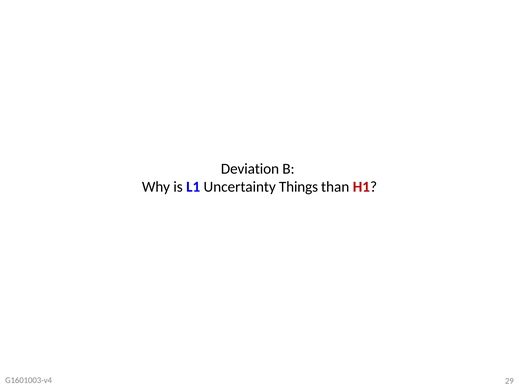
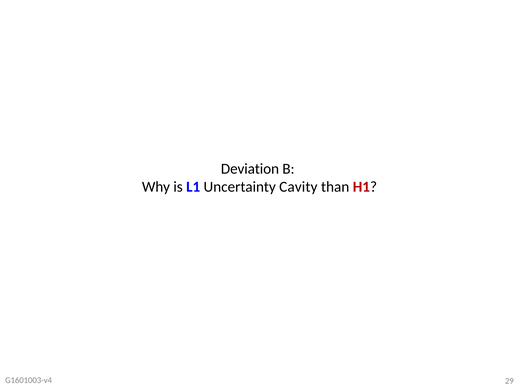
Things: Things -> Cavity
